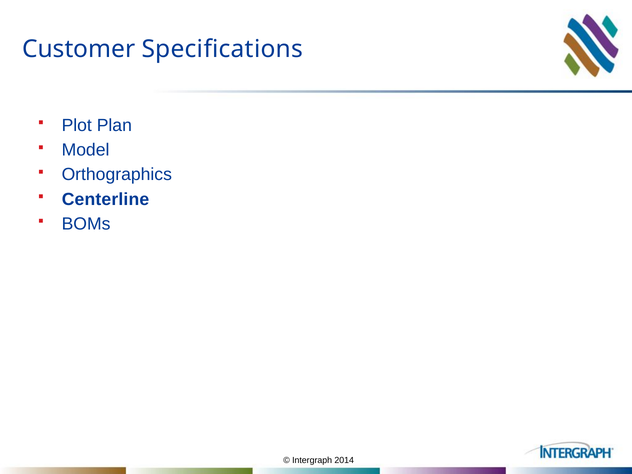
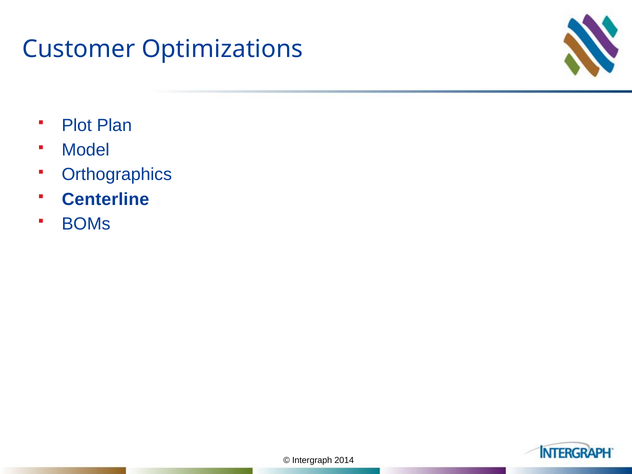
Specifications: Specifications -> Optimizations
